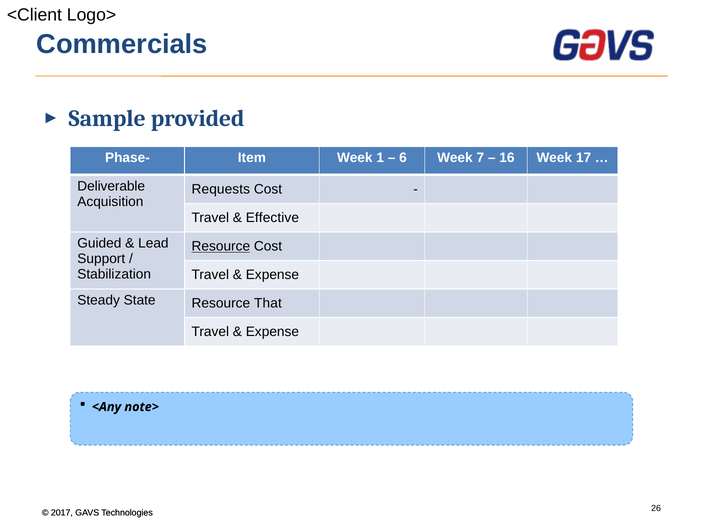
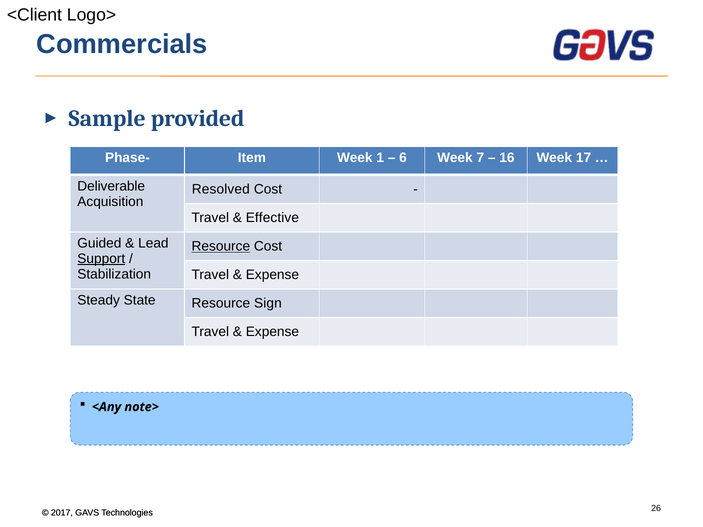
Requests: Requests -> Resolved
Support underline: none -> present
That: That -> Sign
